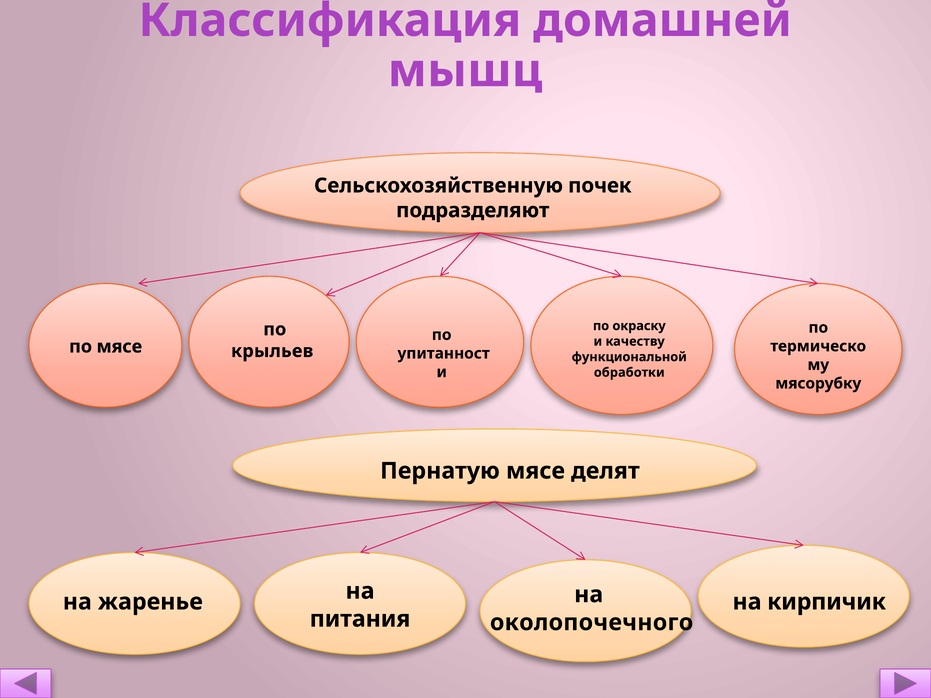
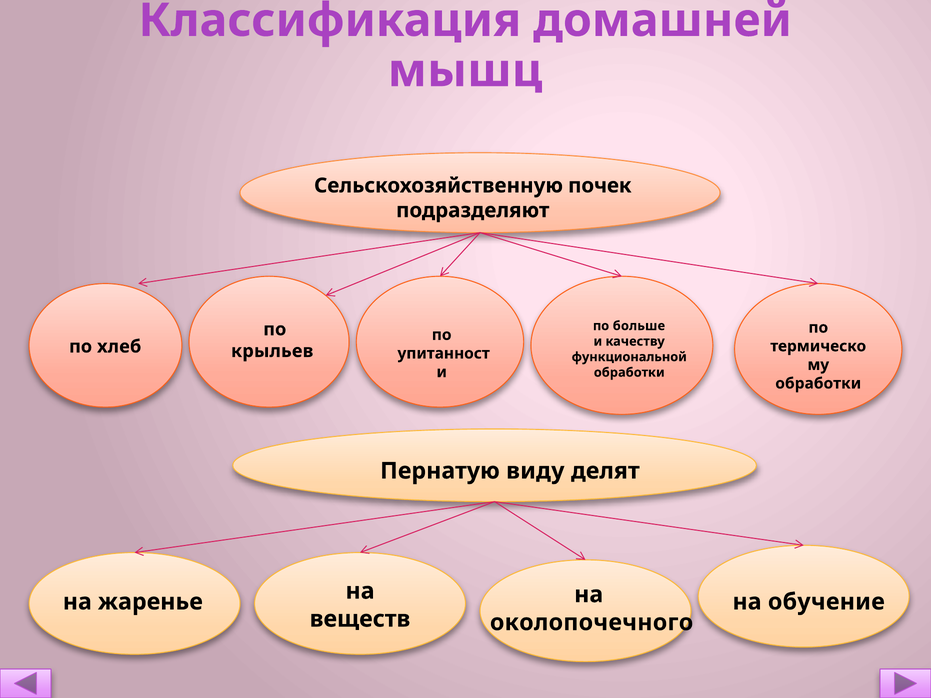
окраску: окраску -> больше
по мясе: мясе -> хлеб
мясорубку at (818, 384): мясорубку -> обработки
Пернатую мясе: мясе -> виду
кирпичик: кирпичик -> обучение
питания: питания -> веществ
